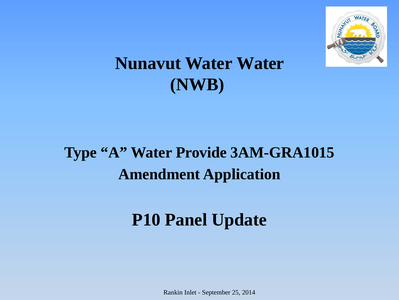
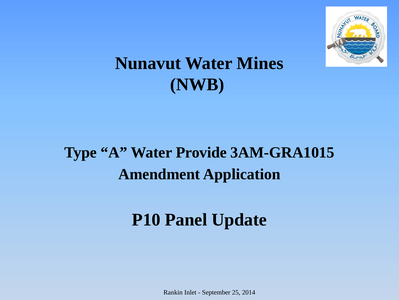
Water Water: Water -> Mines
